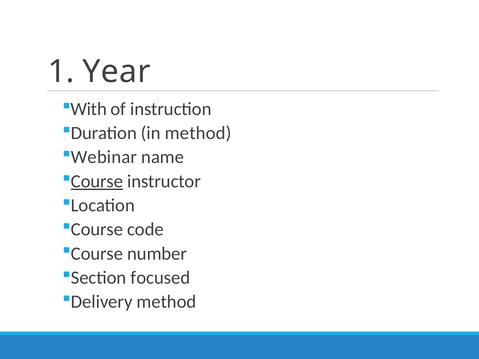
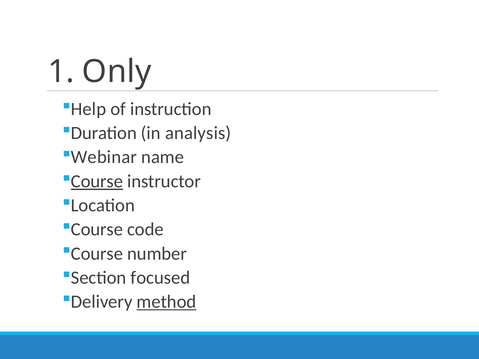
Year: Year -> Only
With: With -> Help
in method: method -> analysis
method at (166, 302) underline: none -> present
